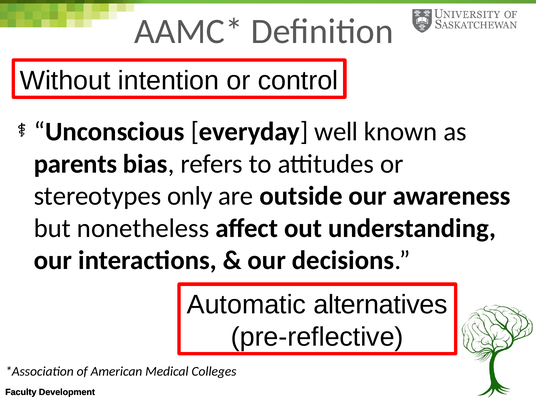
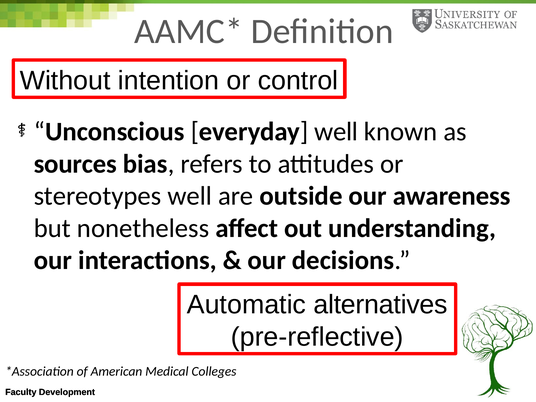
parents: parents -> sources
stereotypes only: only -> well
